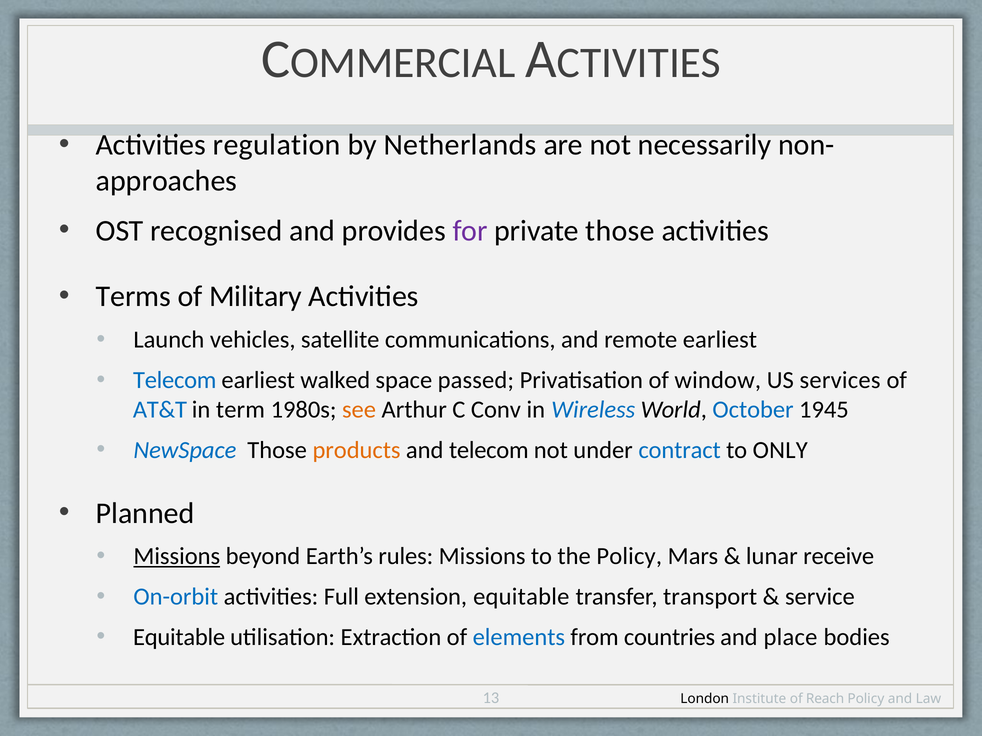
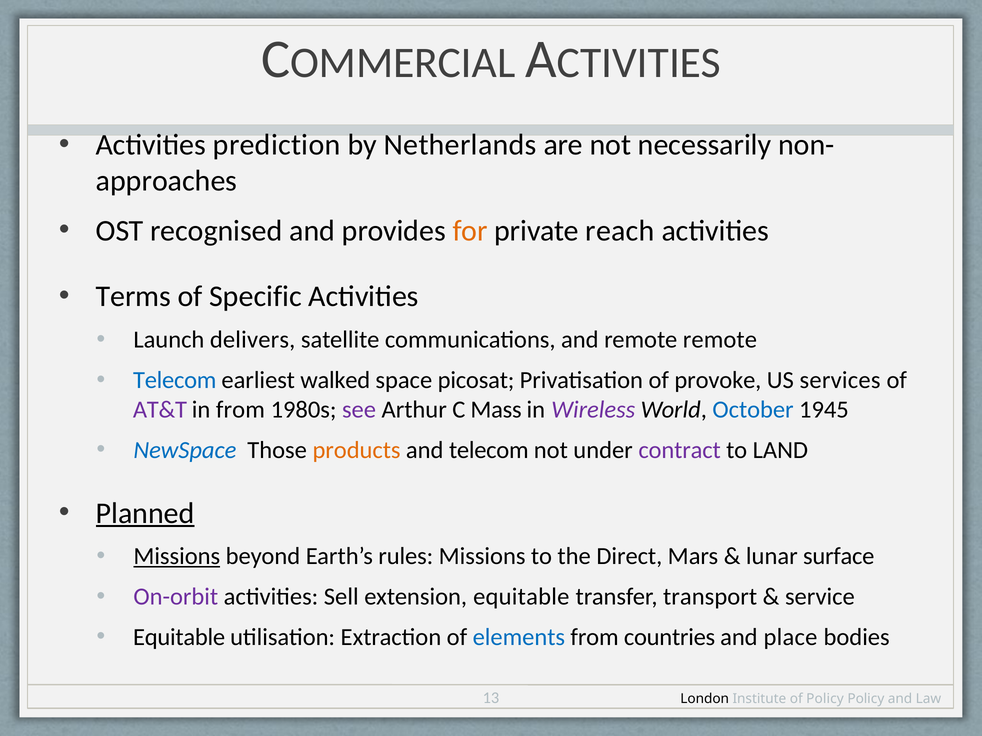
regulation: regulation -> prediction
for colour: purple -> orange
private those: those -> reach
Military: Military -> Specific
vehicles: vehicles -> delivers
remote earliest: earliest -> remote
passed: passed -> picosat
window: window -> provoke
AT&T colour: blue -> purple
in term: term -> from
see colour: orange -> purple
Conv: Conv -> Mass
Wireless colour: blue -> purple
contract colour: blue -> purple
ONLY: ONLY -> LAND
Planned underline: none -> present
the Policy: Policy -> Direct
receive: receive -> surface
On-orbit colour: blue -> purple
Full: Full -> Sell
of Reach: Reach -> Policy
